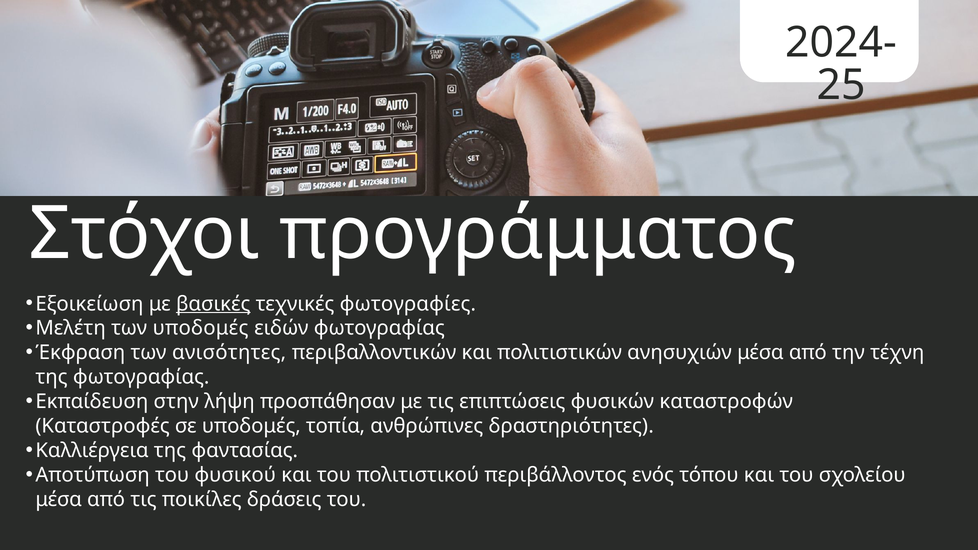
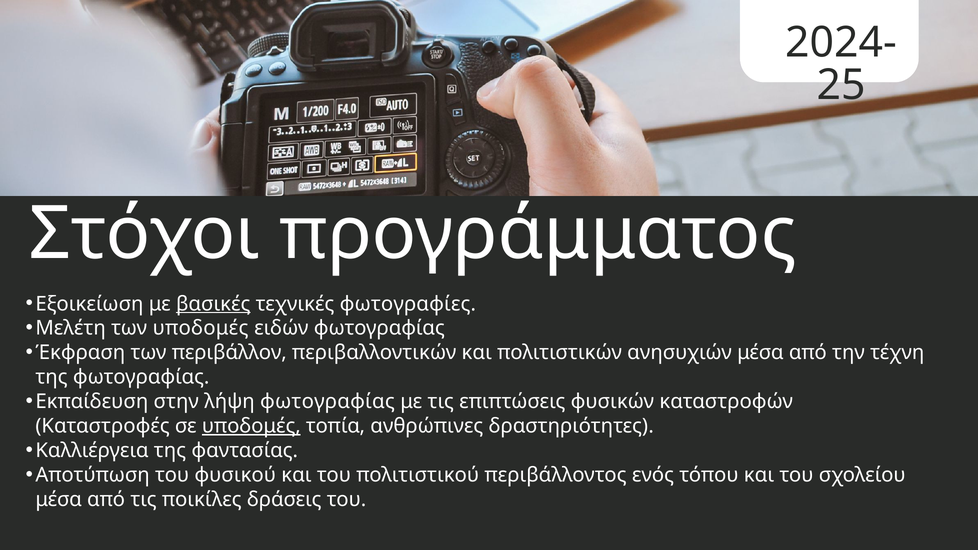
ανισότητες: ανισότητες -> περιβάλλον
λήψη προσπάθησαν: προσπάθησαν -> φωτογραφίας
υποδομές at (251, 426) underline: none -> present
